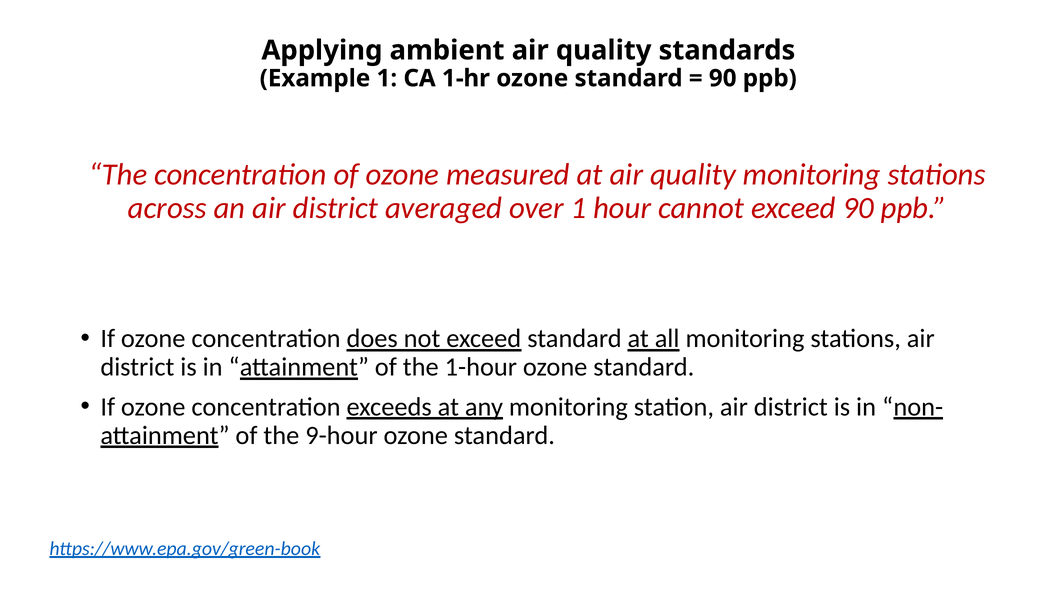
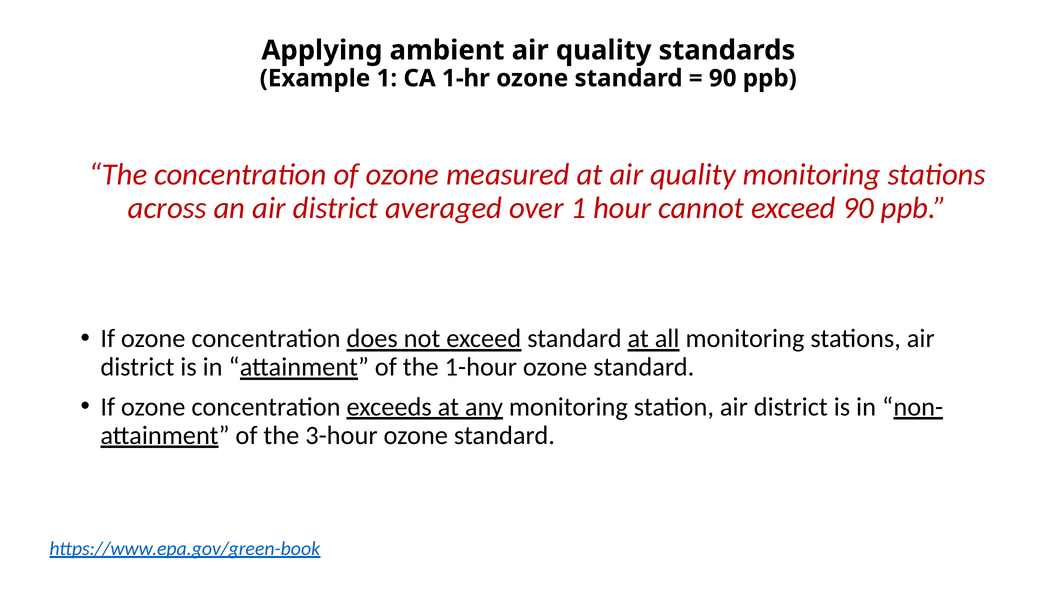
9-hour: 9-hour -> 3-hour
